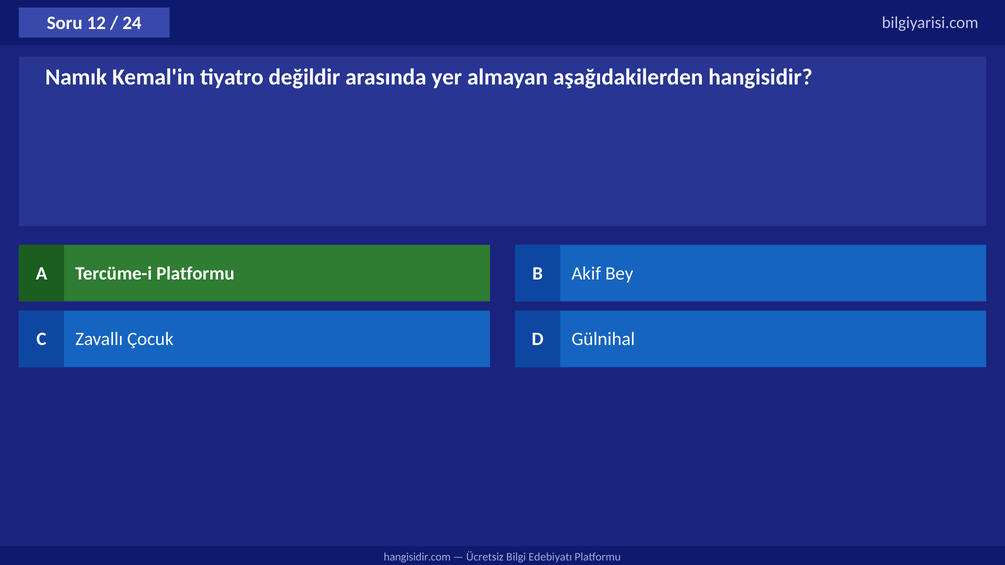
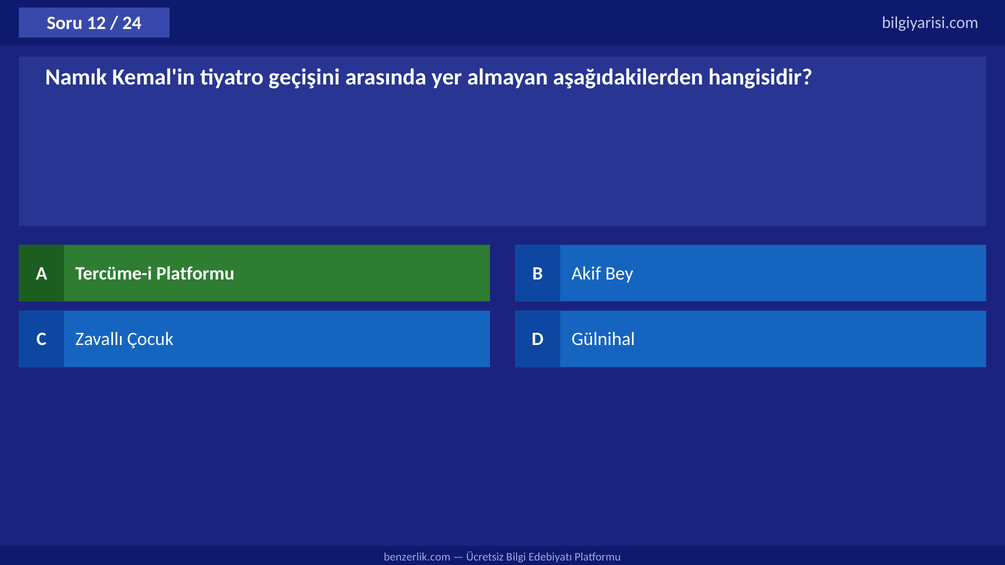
değildir: değildir -> geçişini
hangisidir.com: hangisidir.com -> benzerlik.com
